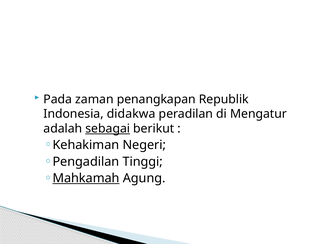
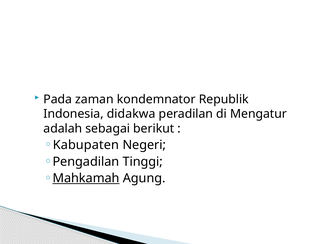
penangkapan: penangkapan -> kondemnator
sebagai underline: present -> none
Kehakiman: Kehakiman -> Kabupaten
